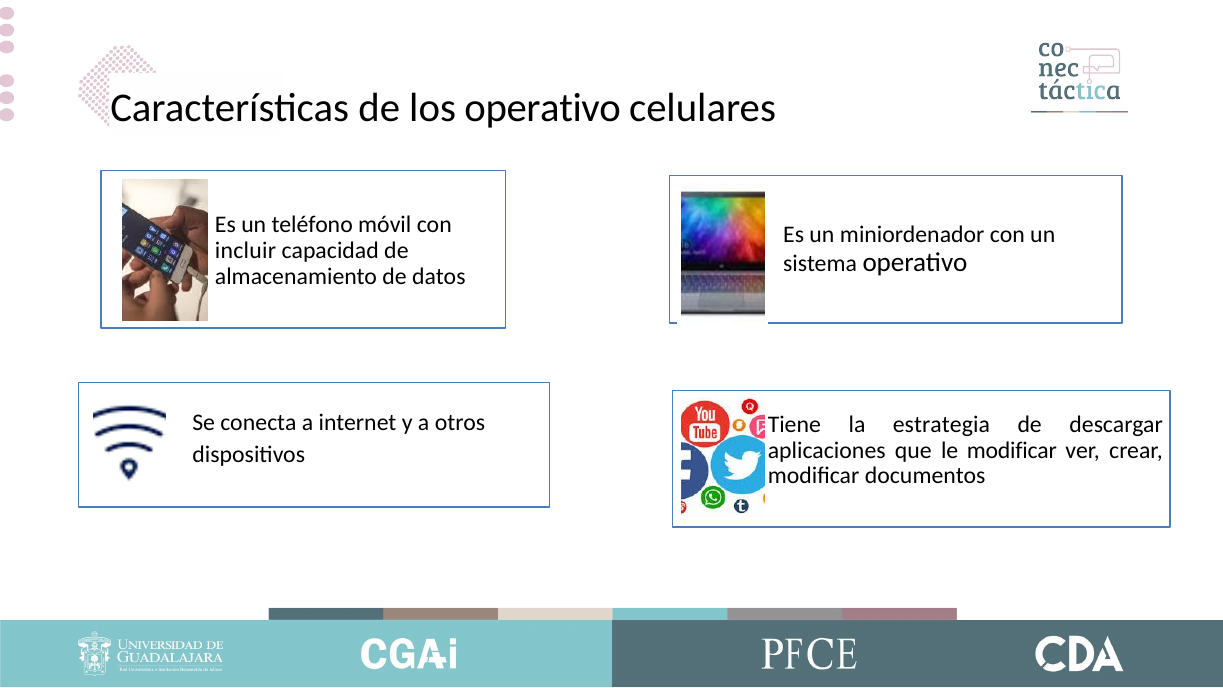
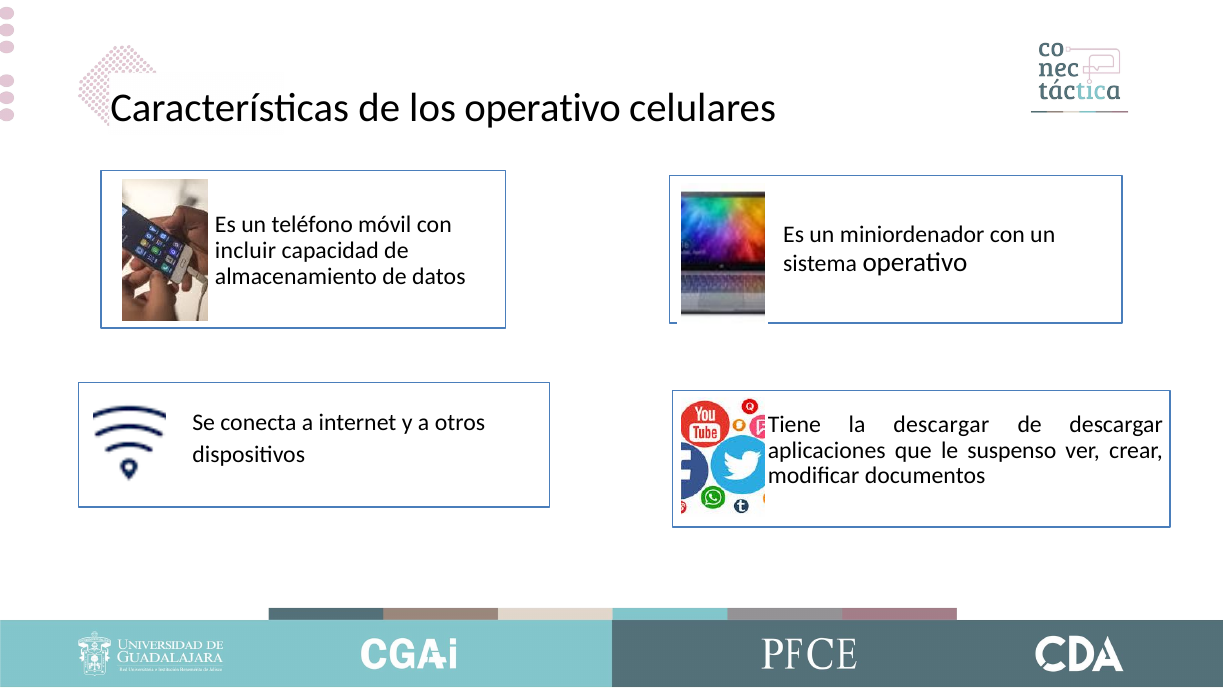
la estrategia: estrategia -> descargar
le modificar: modificar -> suspenso
